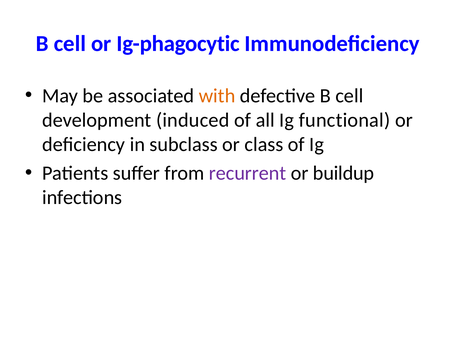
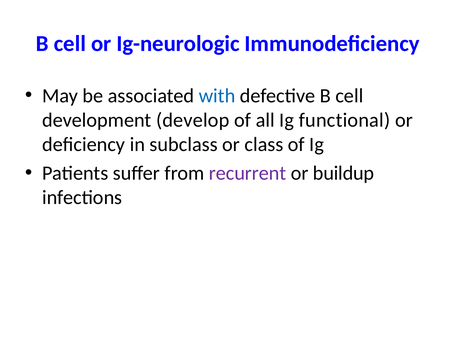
Ig-phagocytic: Ig-phagocytic -> Ig-neurologic
with colour: orange -> blue
induced: induced -> develop
